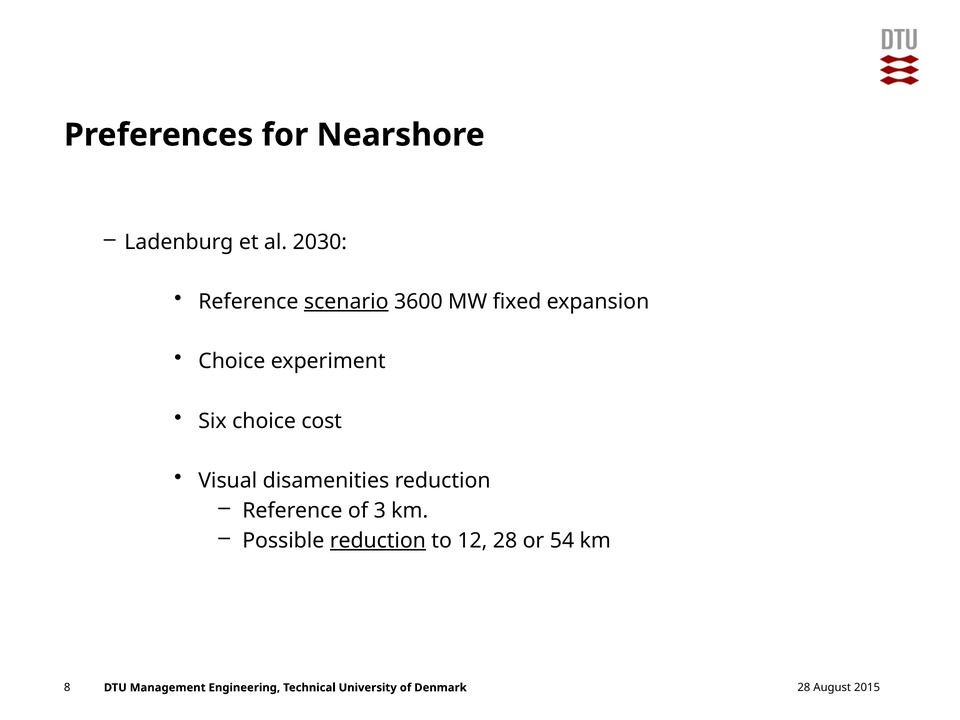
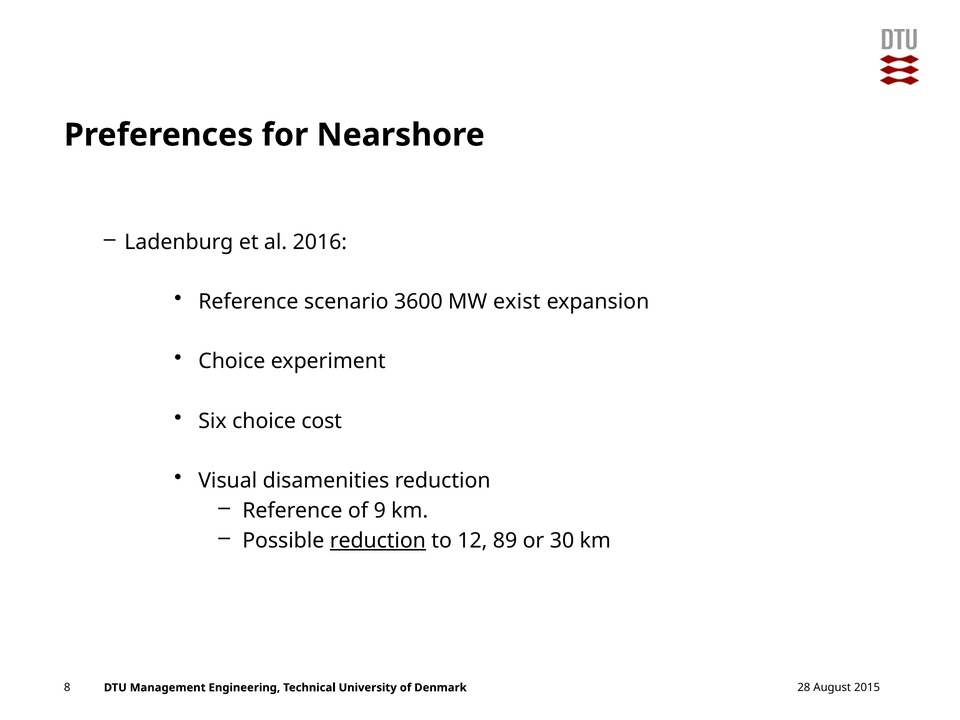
2030: 2030 -> 2016
scenario underline: present -> none
fixed: fixed -> exist
3: 3 -> 9
12 28: 28 -> 89
54: 54 -> 30
